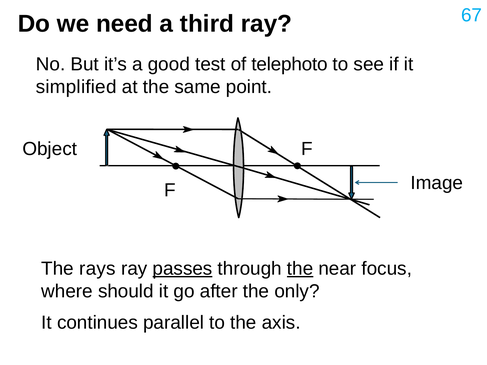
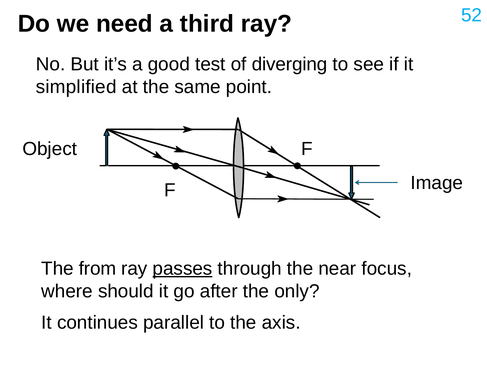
67: 67 -> 52
telephoto: telephoto -> diverging
rays: rays -> from
the at (300, 269) underline: present -> none
